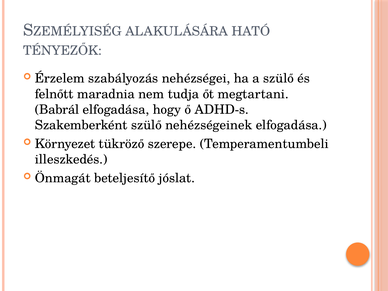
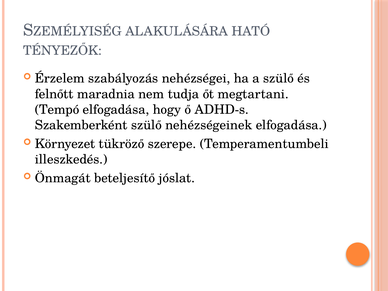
Babrál: Babrál -> Tempó
